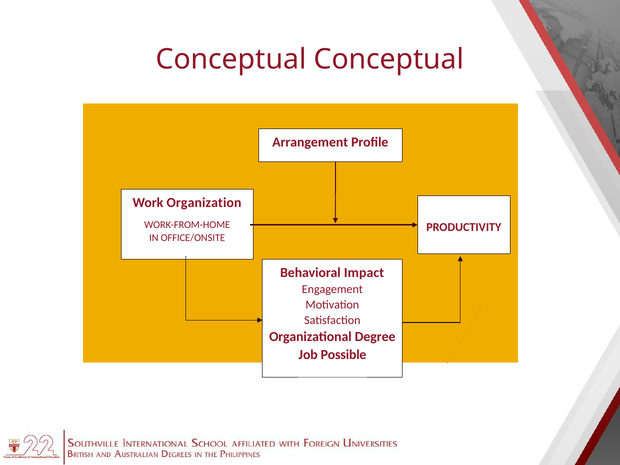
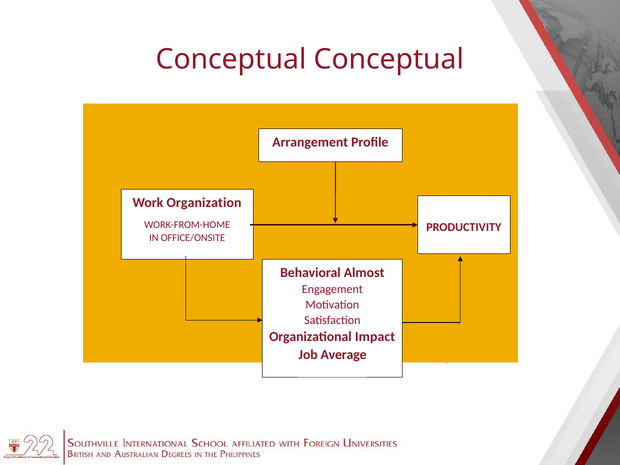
Impact: Impact -> Almost
Degree: Degree -> Impact
Possible: Possible -> Average
